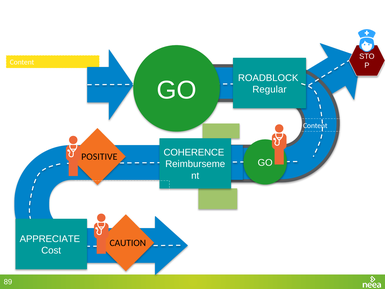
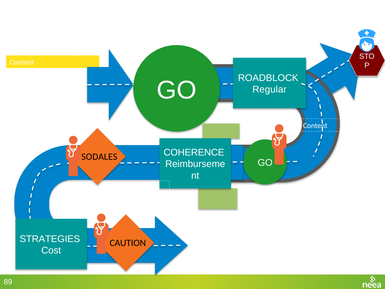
POSITIVE: POSITIVE -> SODALES
APPRECIATE: APPRECIATE -> STRATEGIES
